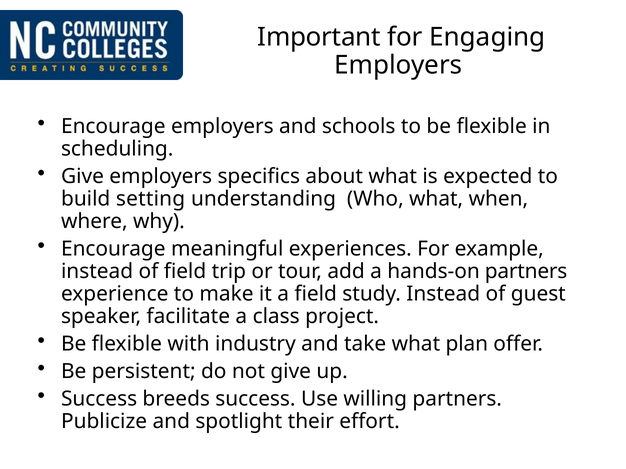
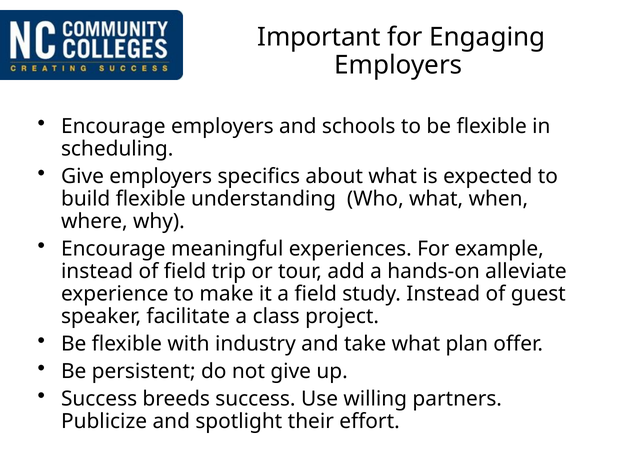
build setting: setting -> flexible
hands-on partners: partners -> alleviate
